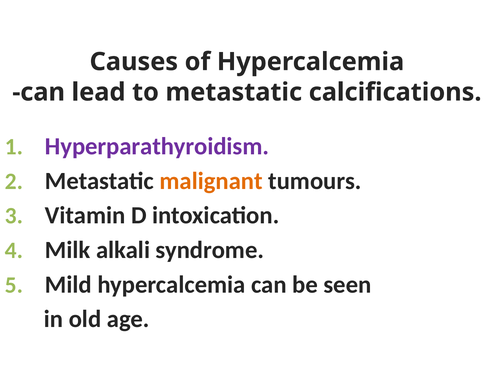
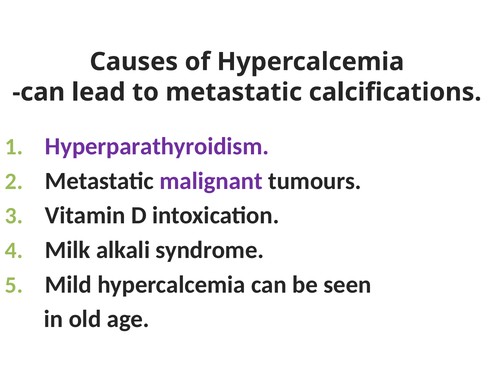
malignant colour: orange -> purple
